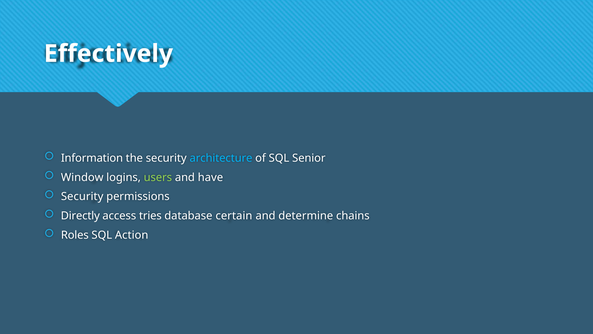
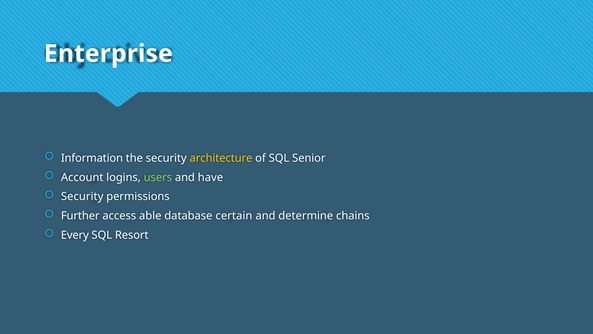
Effectively: Effectively -> Enterprise
architecture colour: light blue -> yellow
Window: Window -> Account
Directly: Directly -> Further
tries: tries -> able
Roles: Roles -> Every
Action: Action -> Resort
